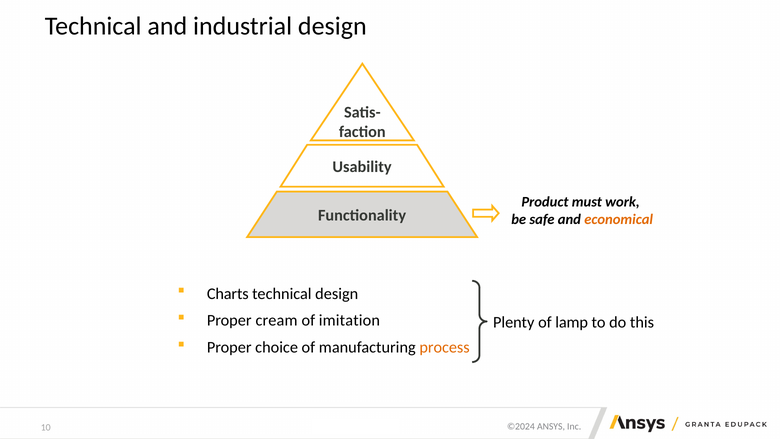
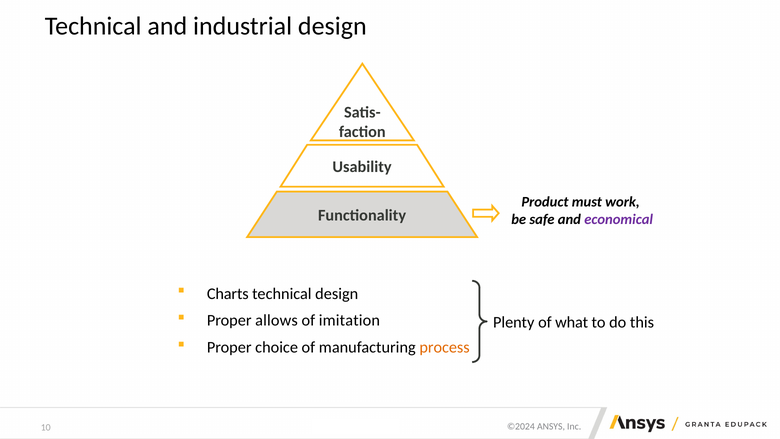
economical colour: orange -> purple
cream: cream -> allows
lamp: lamp -> what
